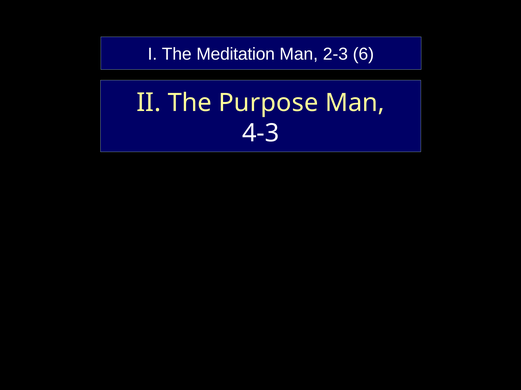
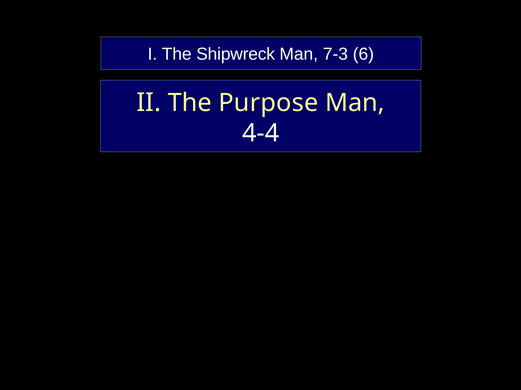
Meditation: Meditation -> Shipwreck
2-3: 2-3 -> 7-3
4-3: 4-3 -> 4-4
